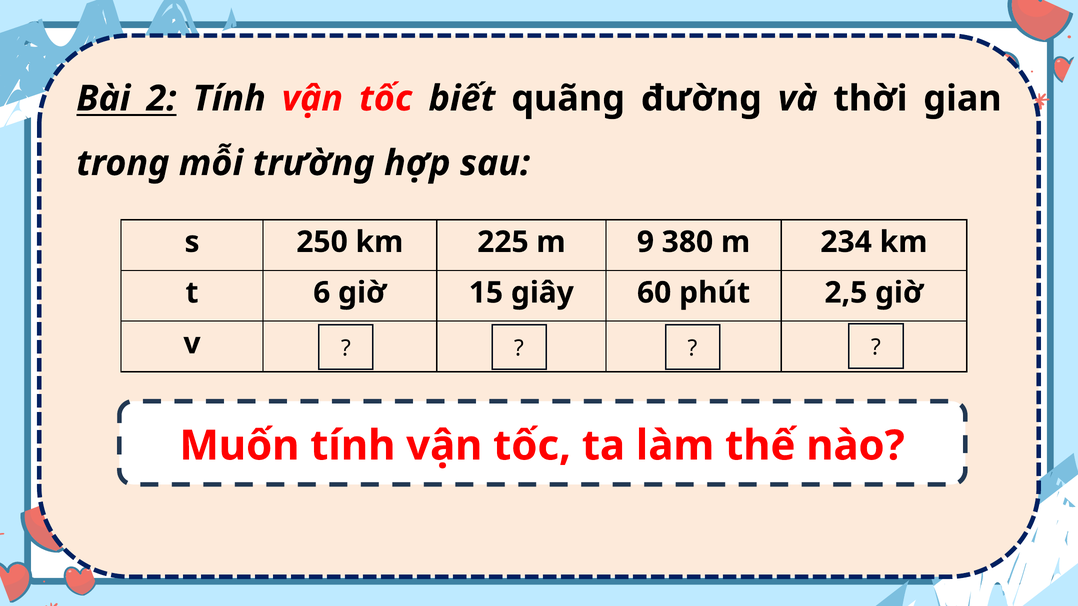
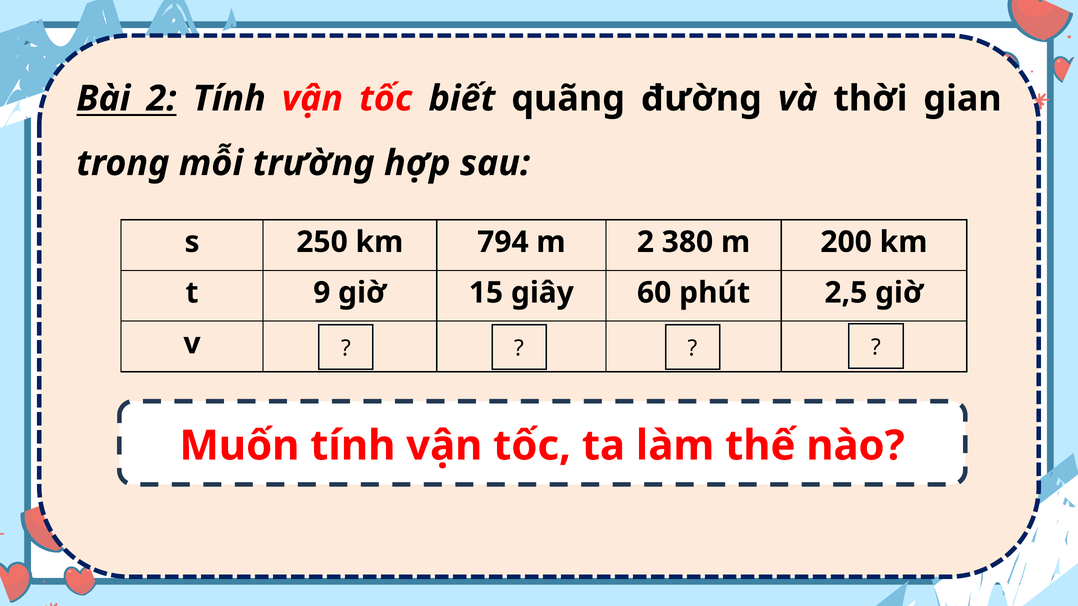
225: 225 -> 794
m 9: 9 -> 2
234: 234 -> 200
6: 6 -> 9
